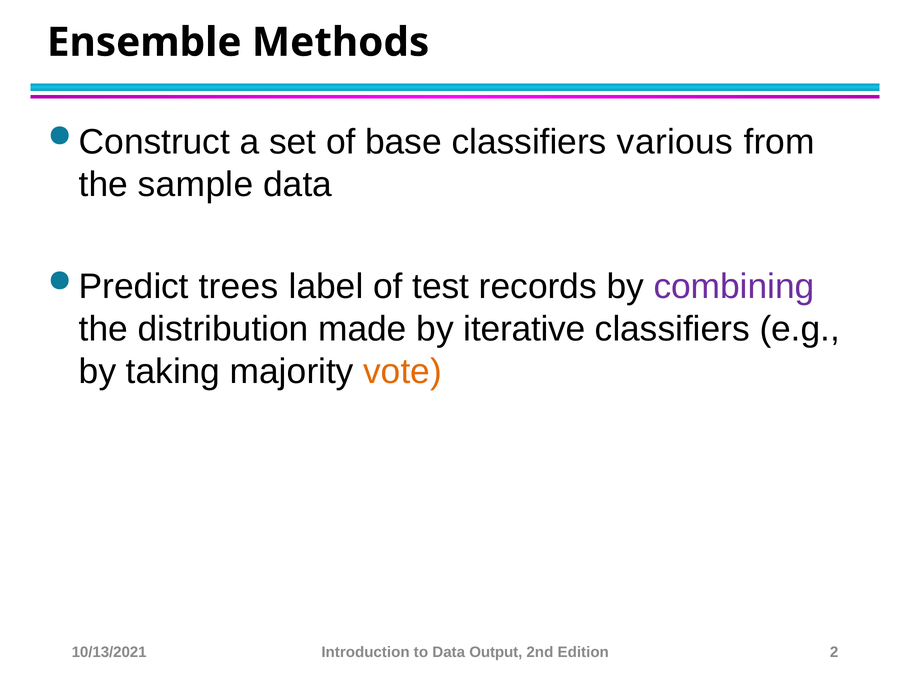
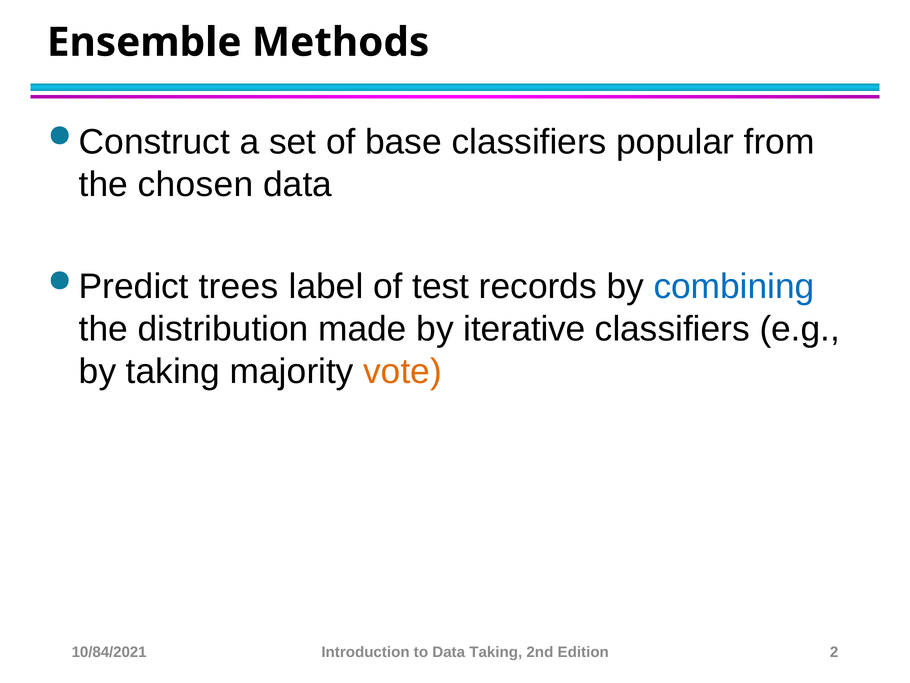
various: various -> popular
sample: sample -> chosen
combining colour: purple -> blue
10/13/2021: 10/13/2021 -> 10/84/2021
Data Output: Output -> Taking
